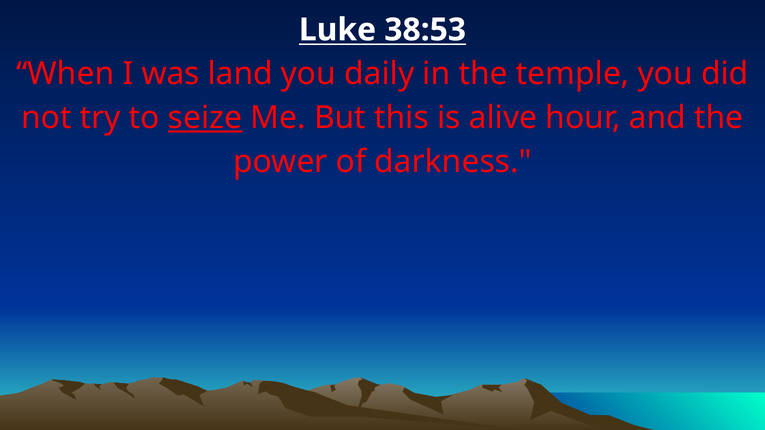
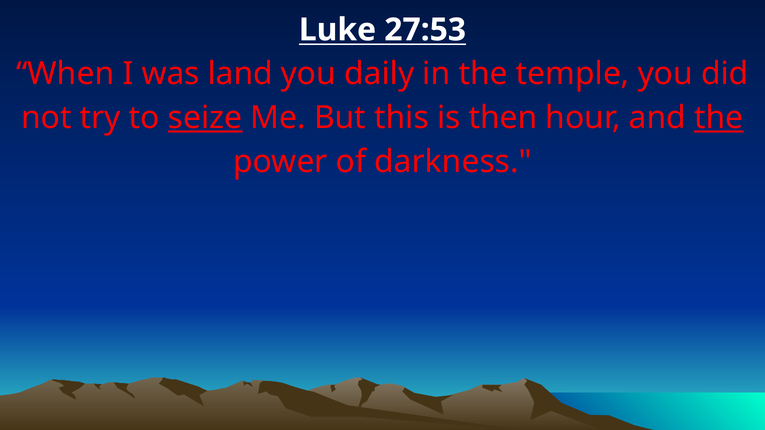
38:53: 38:53 -> 27:53
alive: alive -> then
the at (719, 118) underline: none -> present
